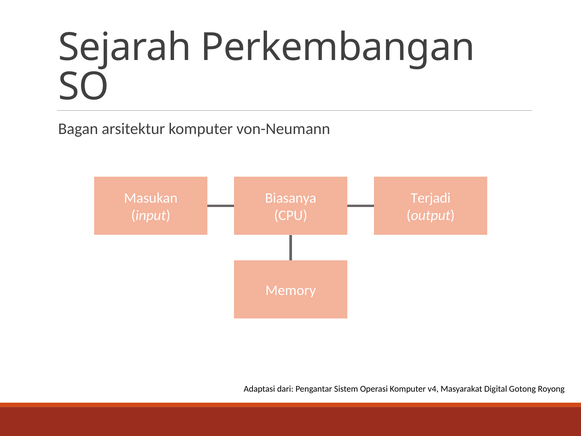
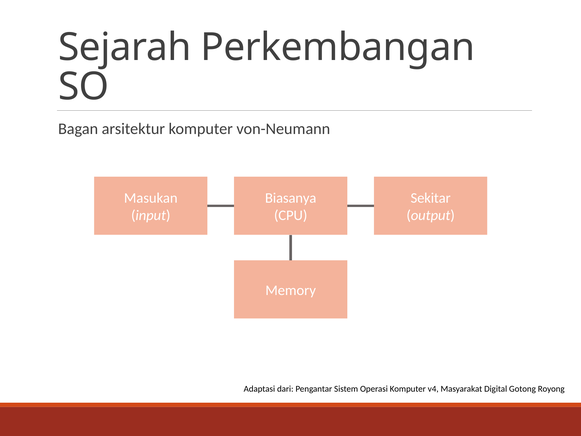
Terjadi: Terjadi -> Sekitar
